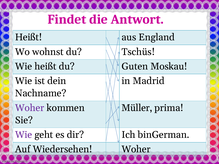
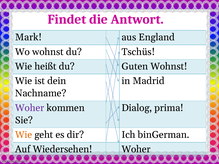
Heißt at (29, 37): Heißt -> Mark
Guten Moskau: Moskau -> Wohnst
Müller: Müller -> Dialog
Wie at (24, 135) colour: purple -> orange
